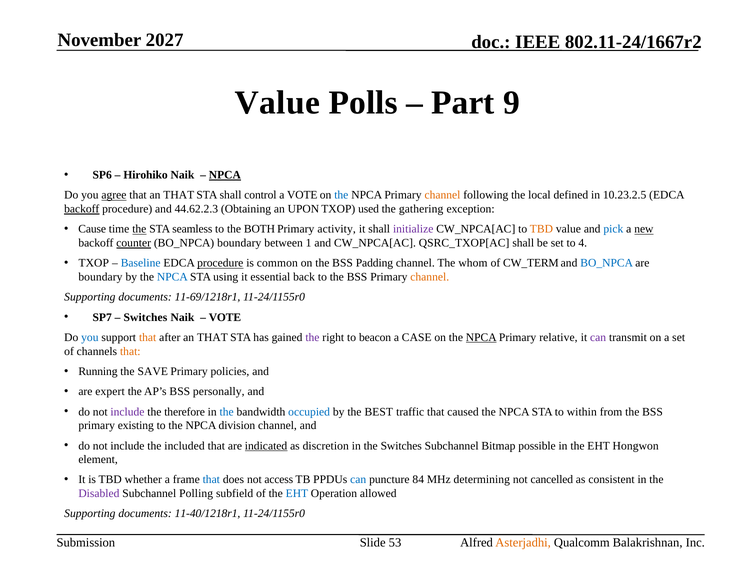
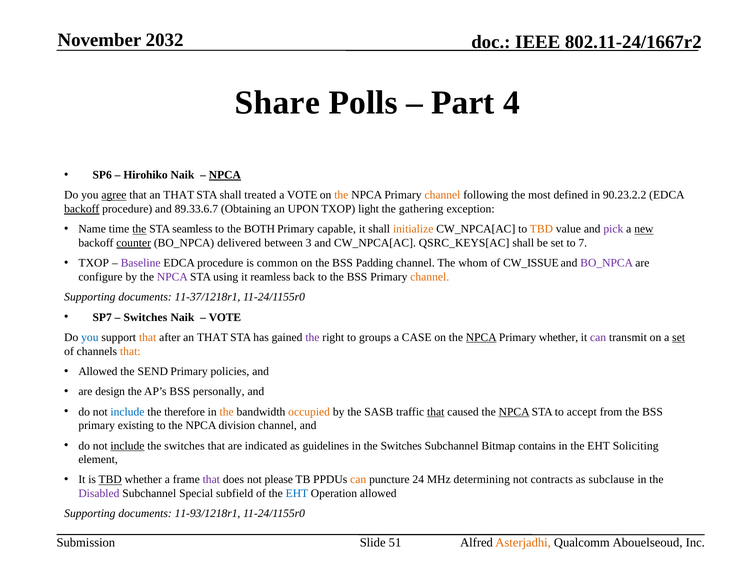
2027: 2027 -> 2032
Value at (277, 103): Value -> Share
9: 9 -> 4
control: control -> treated
the at (341, 195) colour: blue -> orange
local: local -> most
10.23.2.5: 10.23.2.5 -> 90.23.2.2
44.62.2.3: 44.62.2.3 -> 89.33.6.7
used: used -> light
Cause: Cause -> Name
activity: activity -> capable
initialize colour: purple -> orange
pick colour: blue -> purple
BO_NPCA boundary: boundary -> delivered
1: 1 -> 3
QSRC_TXOP[AC: QSRC_TXOP[AC -> QSRC_KEYS[AC
4: 4 -> 7
Baseline colour: blue -> purple
procedure at (220, 263) underline: present -> none
CW_TERM: CW_TERM -> CW_ISSUE
BO_NPCA at (607, 263) colour: blue -> purple
boundary at (100, 277): boundary -> configure
NPCA at (172, 277) colour: blue -> purple
essential: essential -> reamless
11-69/1218r1: 11-69/1218r1 -> 11-37/1218r1
beacon: beacon -> groups
Primary relative: relative -> whether
set at (679, 338) underline: none -> present
Running at (98, 372): Running -> Allowed
SAVE: SAVE -> SEND
expert: expert -> design
include at (127, 412) colour: purple -> blue
the at (227, 412) colour: blue -> orange
occupied colour: blue -> orange
BEST: BEST -> SASB
that at (436, 412) underline: none -> present
NPCA at (514, 412) underline: none -> present
within: within -> accept
include at (127, 446) underline: none -> present
included at (185, 446): included -> switches
indicated underline: present -> none
discretion: discretion -> guidelines
possible: possible -> contains
Hongwon: Hongwon -> Soliciting
TBD at (110, 480) underline: none -> present
that at (211, 480) colour: blue -> purple
access: access -> please
can at (358, 480) colour: blue -> orange
84: 84 -> 24
cancelled: cancelled -> contracts
consistent: consistent -> subclause
Polling: Polling -> Special
11-40/1218r1: 11-40/1218r1 -> 11-93/1218r1
53: 53 -> 51
Balakrishnan: Balakrishnan -> Abouelseoud
